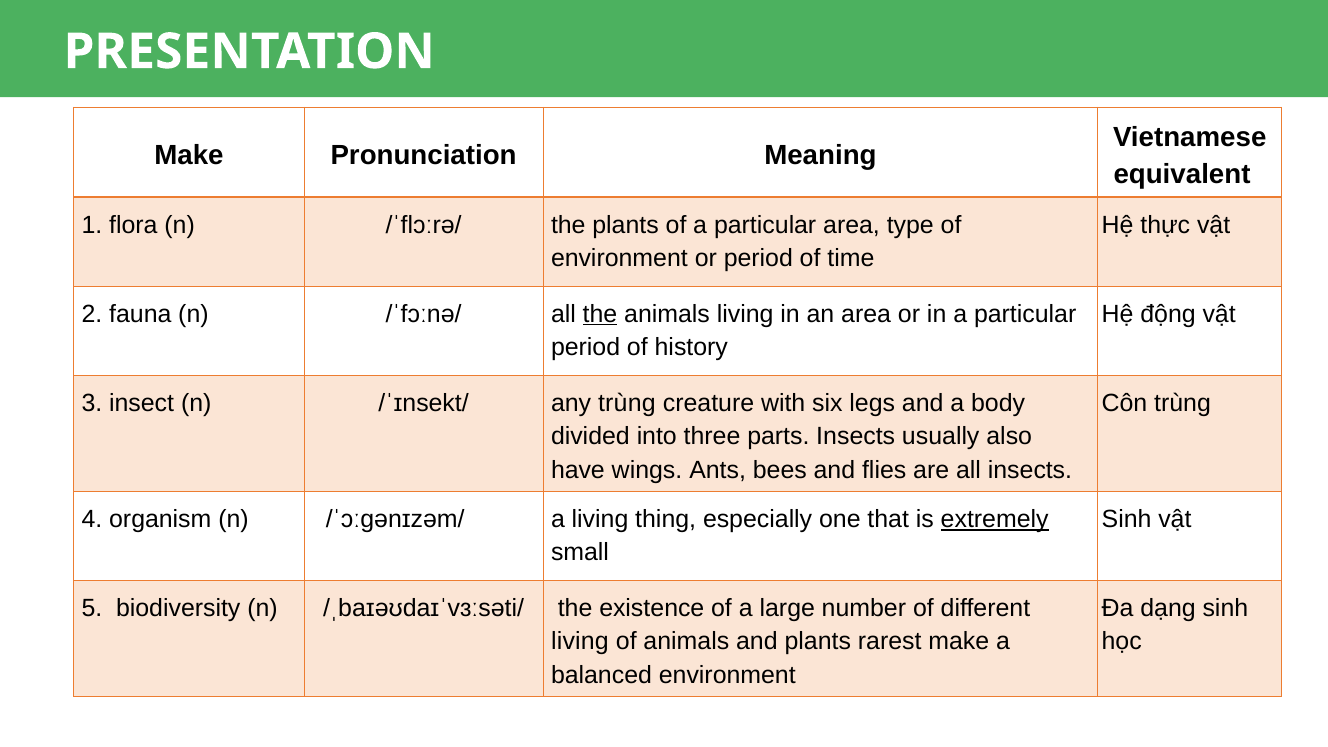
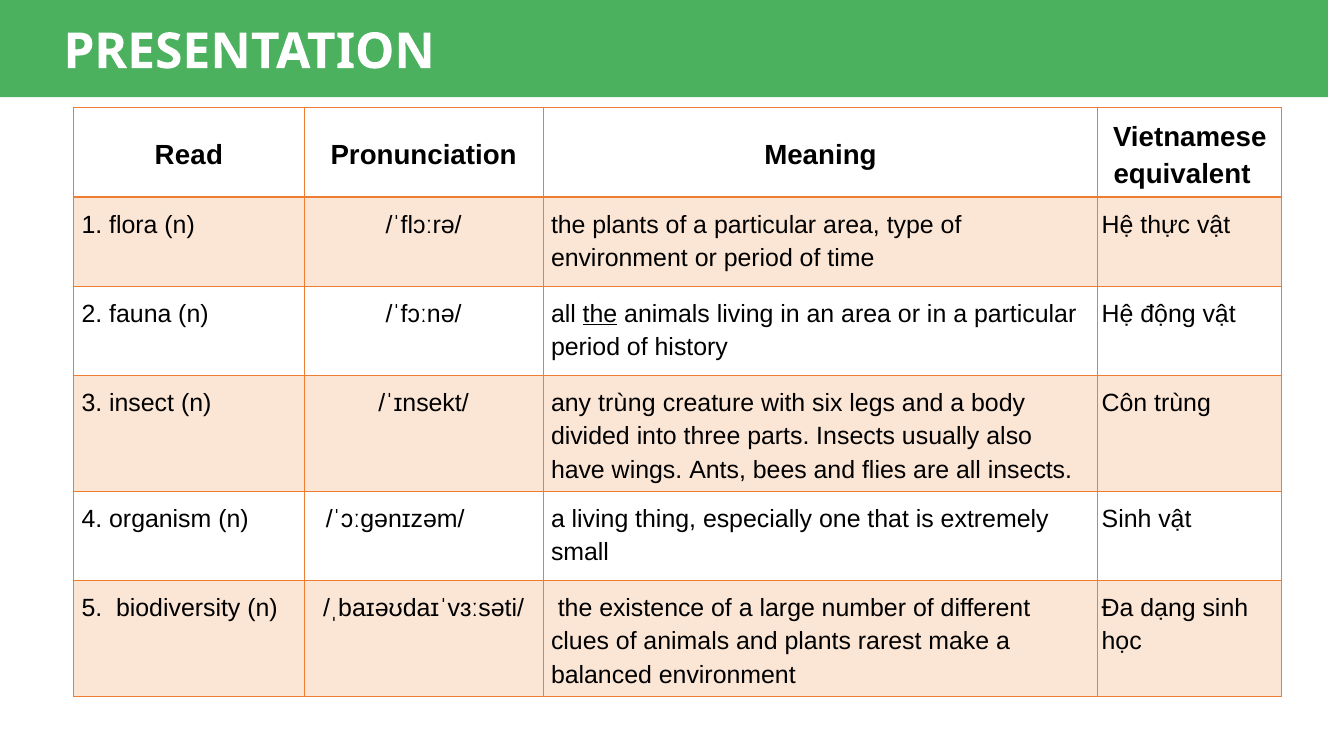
Make at (189, 156): Make -> Read
extremely underline: present -> none
living at (580, 642): living -> clues
